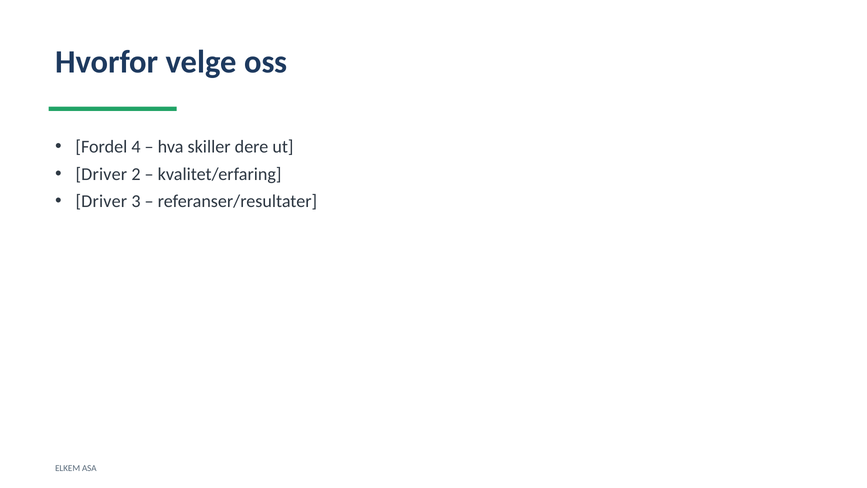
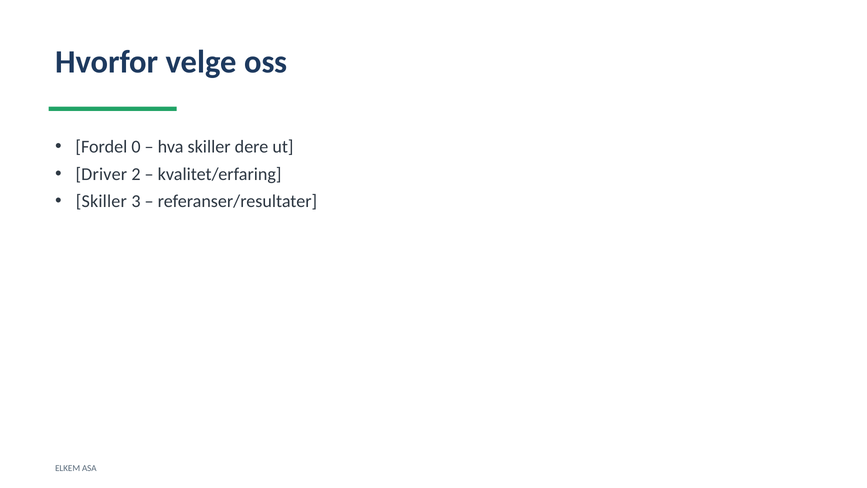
4: 4 -> 0
Driver at (101, 201): Driver -> Skiller
